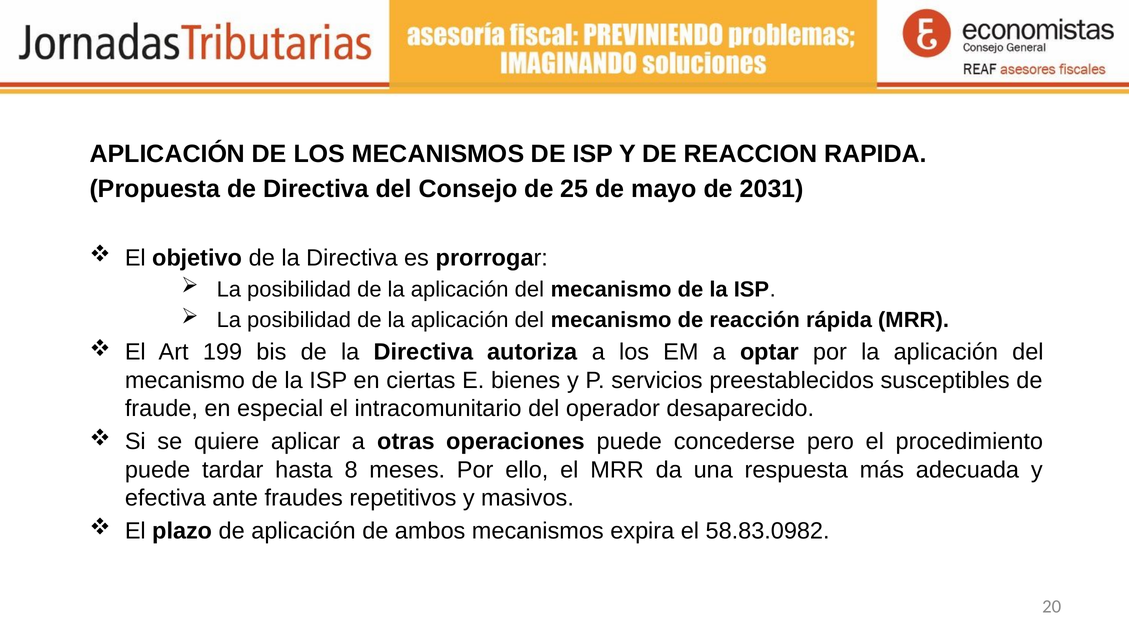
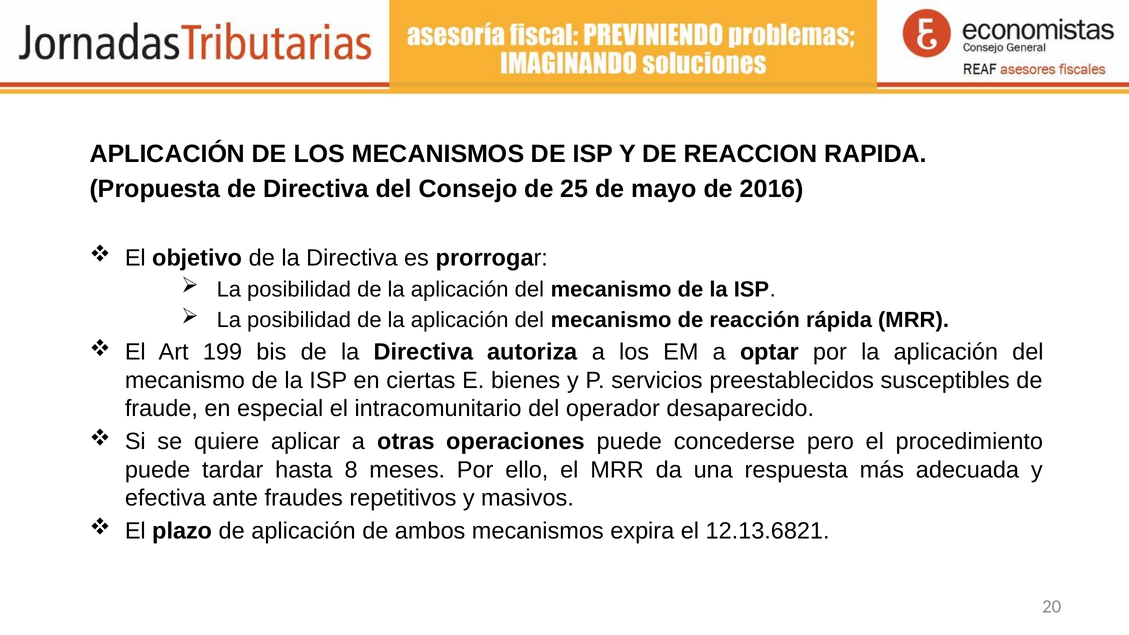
2031: 2031 -> 2016
58.83.0982: 58.83.0982 -> 12.13.6821
